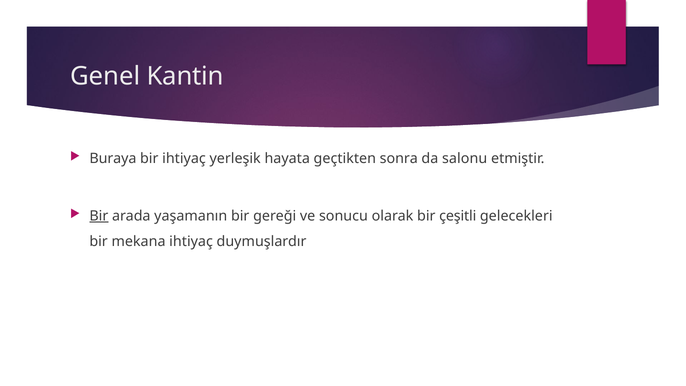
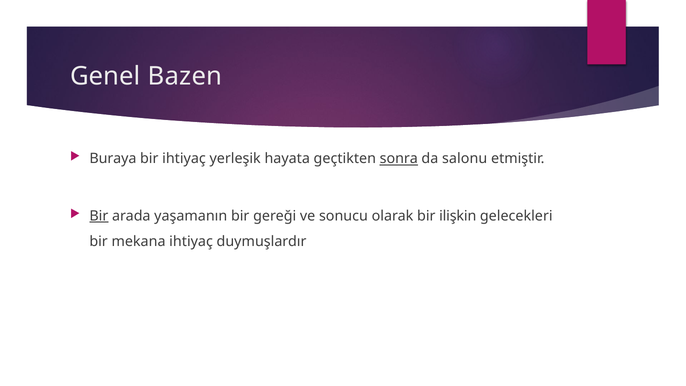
Kantin: Kantin -> Bazen
sonra underline: none -> present
çeşitli: çeşitli -> ilişkin
